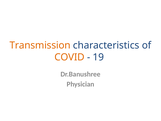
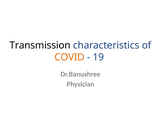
Transmission colour: orange -> black
